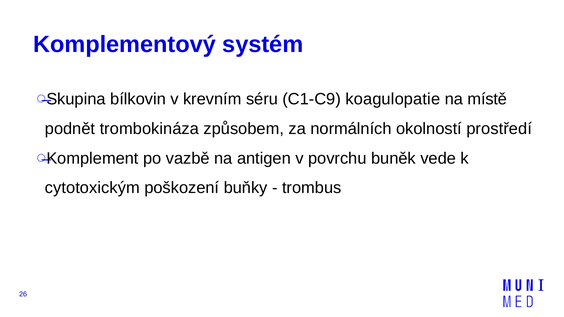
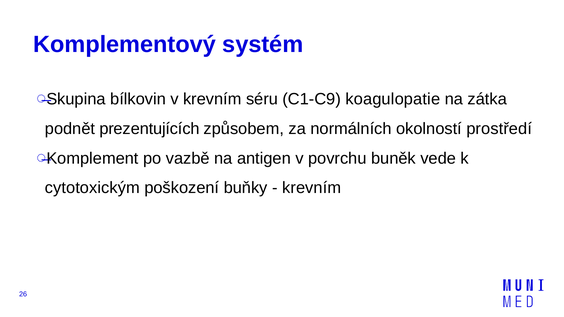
místě: místě -> zátka
trombokináza: trombokináza -> prezentujících
trombus at (312, 188): trombus -> krevním
